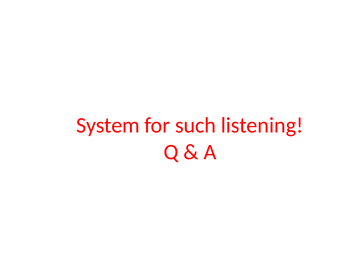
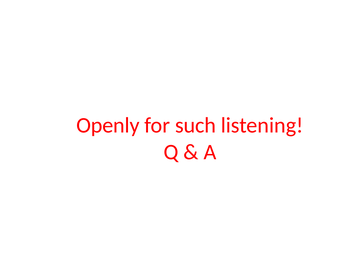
System: System -> Openly
